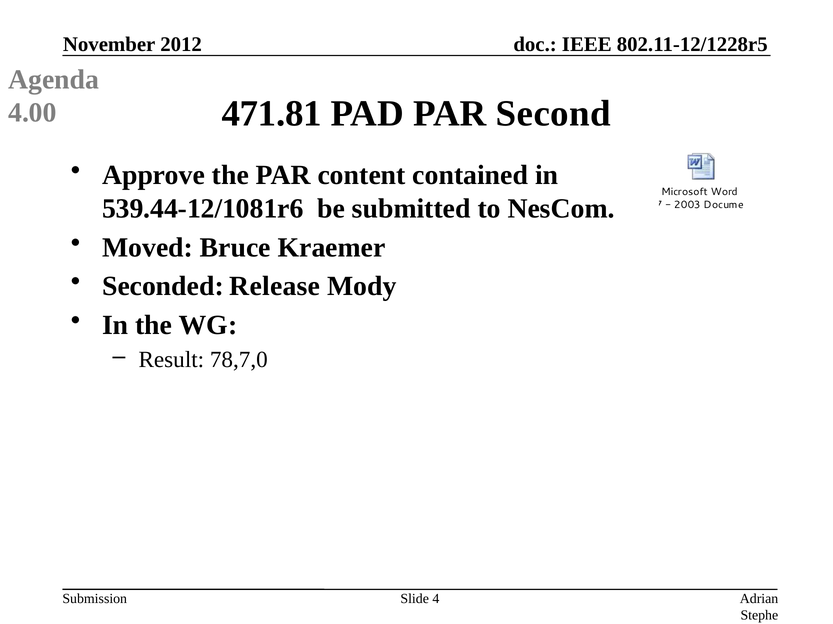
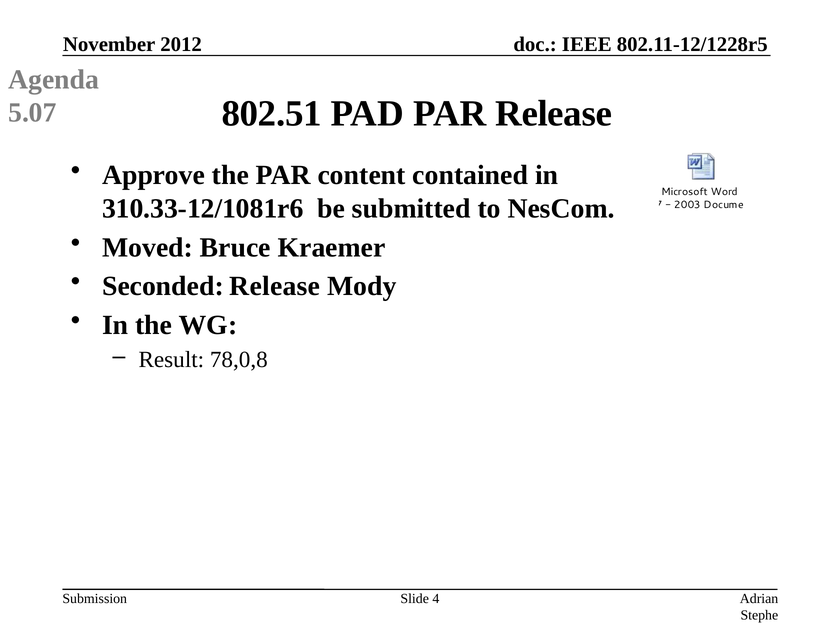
471.81: 471.81 -> 802.51
PAR Second: Second -> Release
4.00: 4.00 -> 5.07
539.44-12/1081r6: 539.44-12/1081r6 -> 310.33-12/1081r6
78,7,0: 78,7,0 -> 78,0,8
